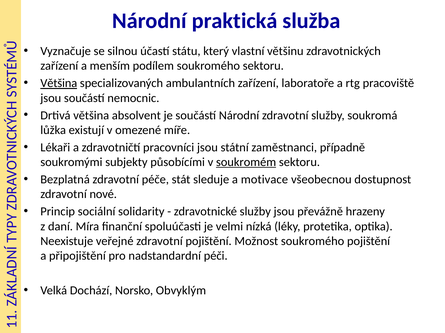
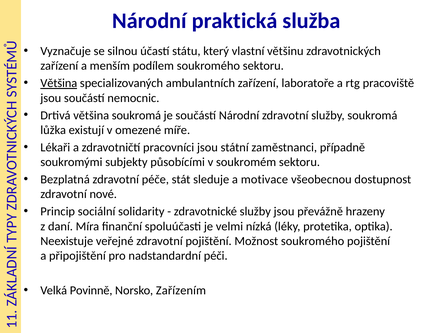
většina absolvent: absolvent -> soukromá
soukromém underline: present -> none
Dochází: Dochází -> Povinně
Obvyklým: Obvyklým -> Zařízením
